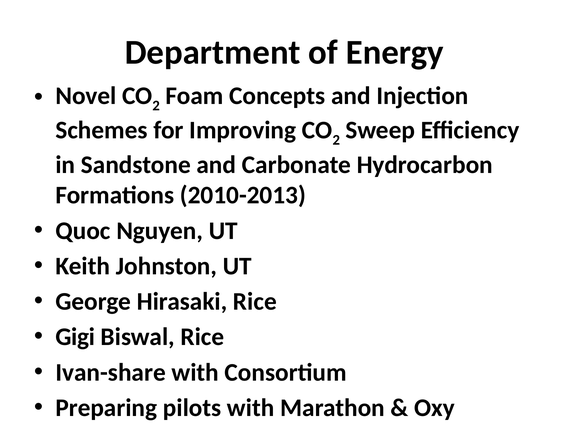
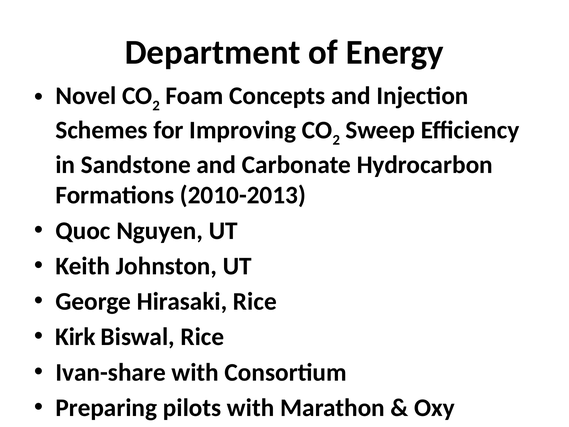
Gigi: Gigi -> Kirk
